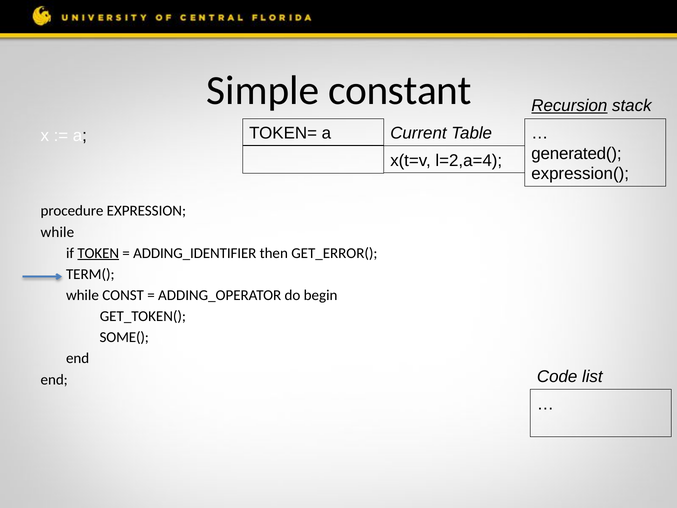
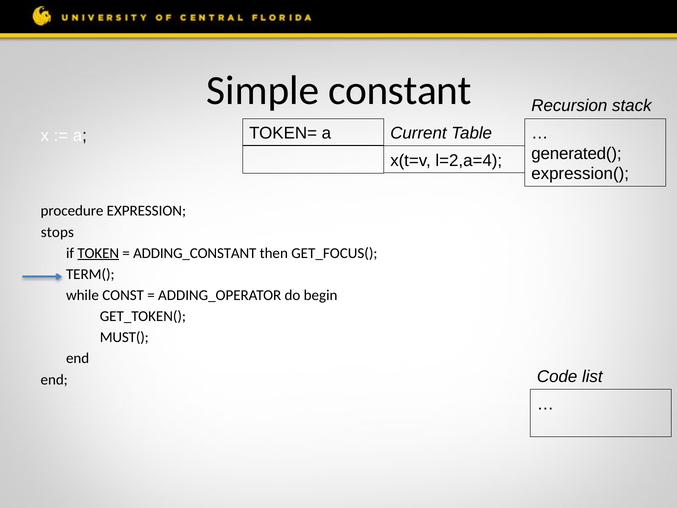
Recursion underline: present -> none
while at (57, 232): while -> stops
ADDING_IDENTIFIER: ADDING_IDENTIFIER -> ADDING_CONSTANT
GET_ERROR(: GET_ERROR( -> GET_FOCUS(
SOME(: SOME( -> MUST(
